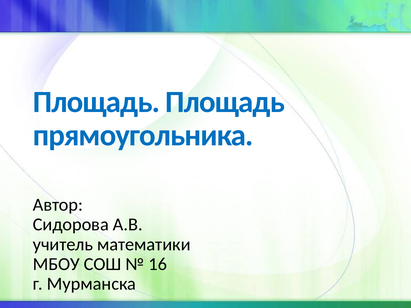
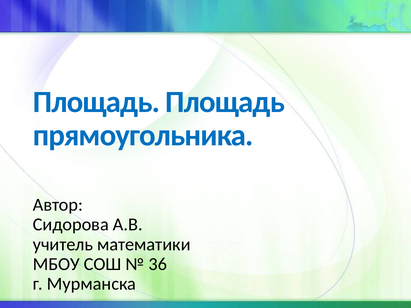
16: 16 -> 36
